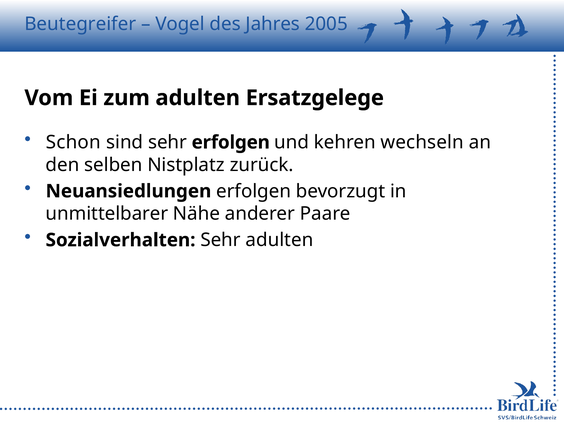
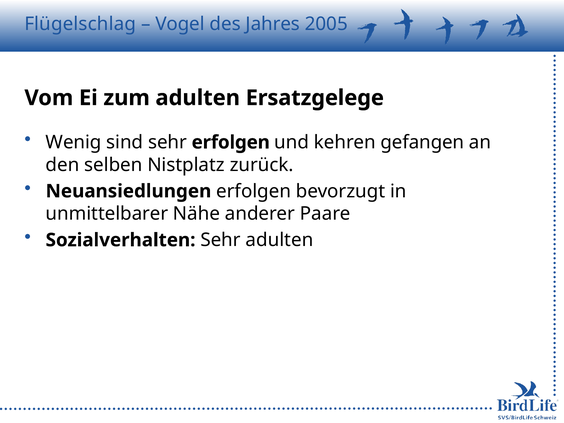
Beutegreifer: Beutegreifer -> Flügelschlag
Schon: Schon -> Wenig
wechseln: wechseln -> gefangen
